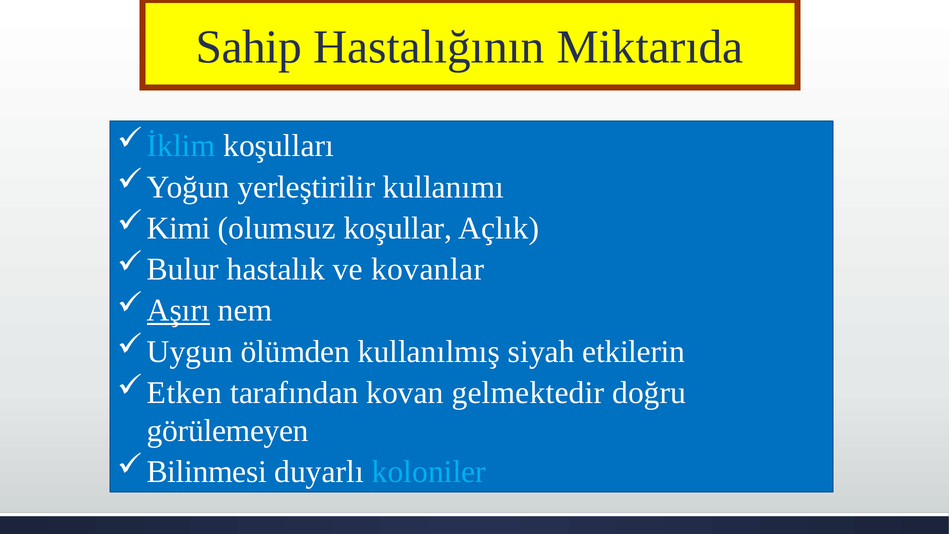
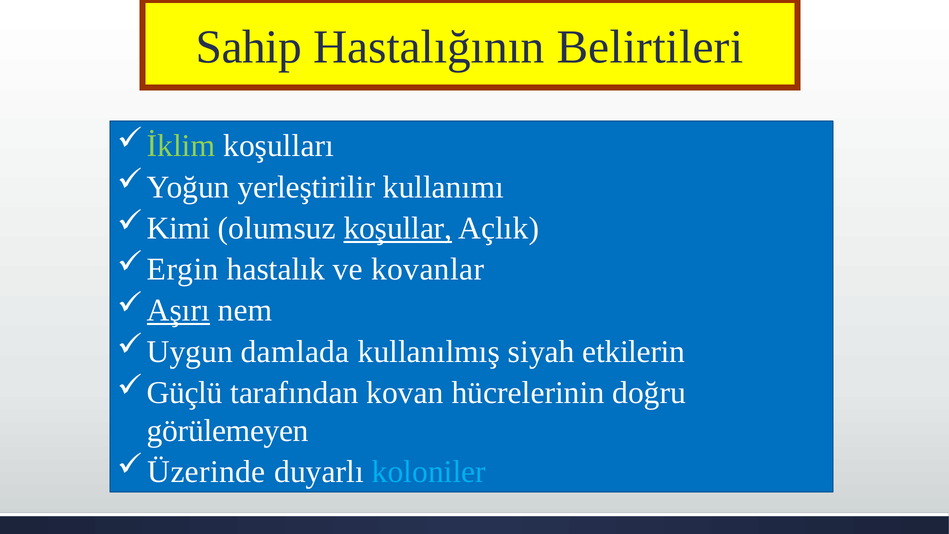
Miktarıda: Miktarıda -> Belirtileri
İklim colour: light blue -> light green
koşullar underline: none -> present
Bulur: Bulur -> Ergin
ölümden: ölümden -> damlada
Etken: Etken -> Güçlü
gelmektedir: gelmektedir -> hücrelerinin
Bilinmesi: Bilinmesi -> Üzerinde
